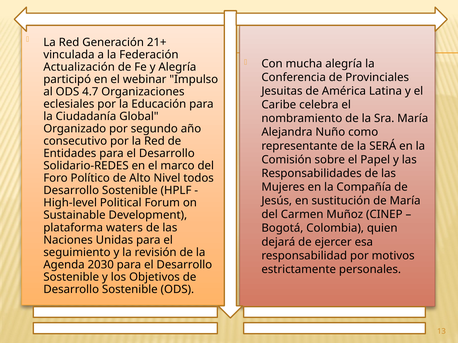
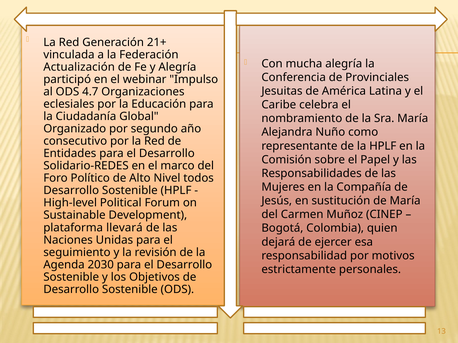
la SERÁ: SERÁ -> HPLF
waters: waters -> llevará
